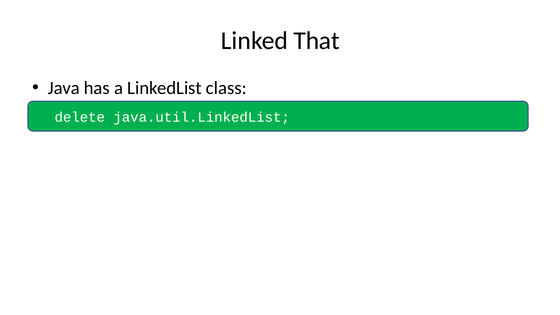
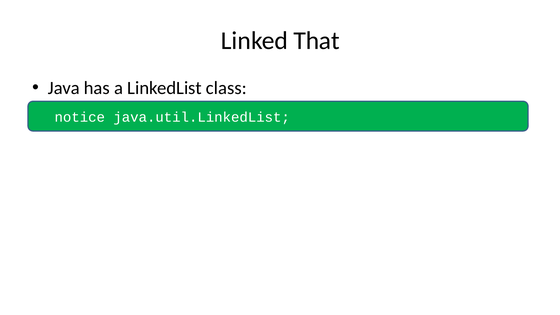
delete: delete -> notice
